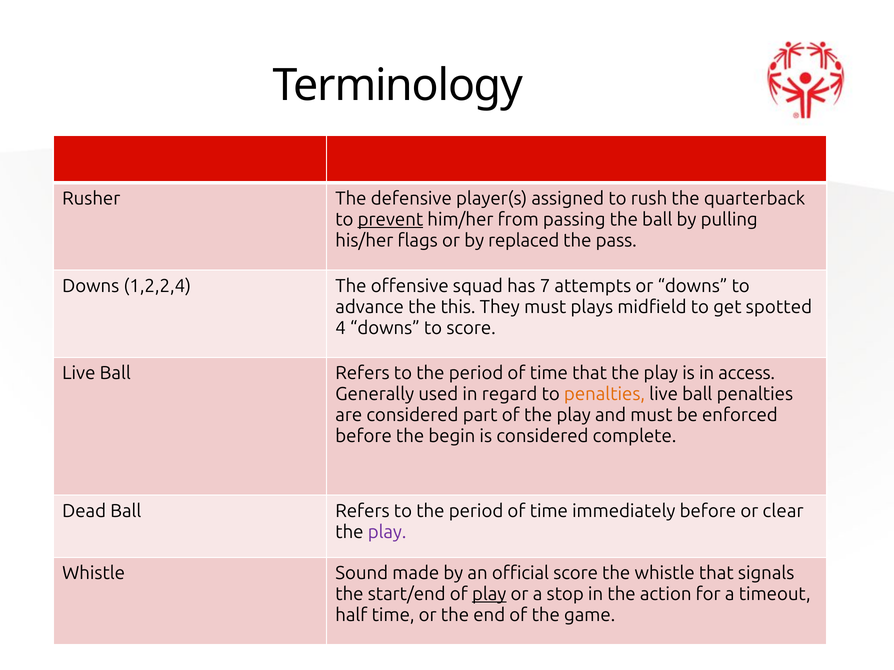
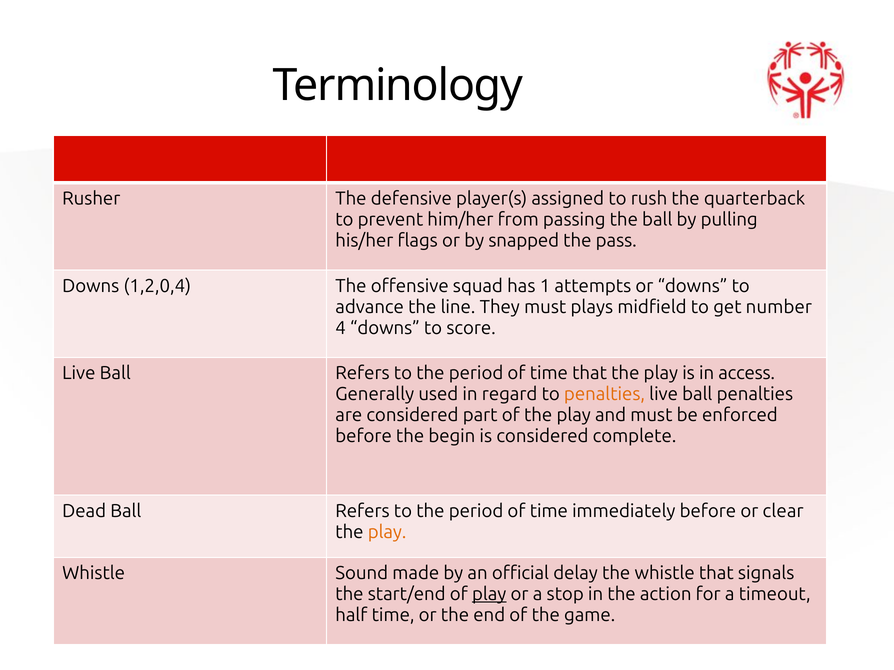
prevent underline: present -> none
replaced: replaced -> snapped
1,2,2,4: 1,2,2,4 -> 1,2,0,4
7: 7 -> 1
this: this -> line
spotted: spotted -> number
play at (387, 532) colour: purple -> orange
official score: score -> delay
